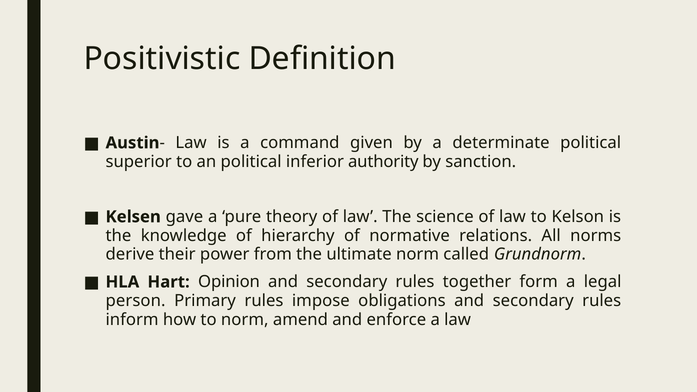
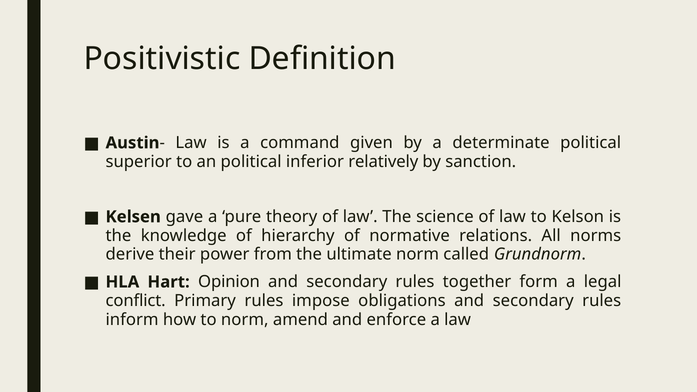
authority: authority -> relatively
person: person -> conflict
